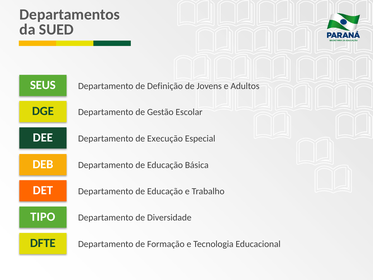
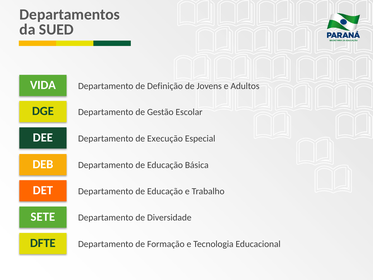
SEUS: SEUS -> VIDA
TIPO: TIPO -> SETE
